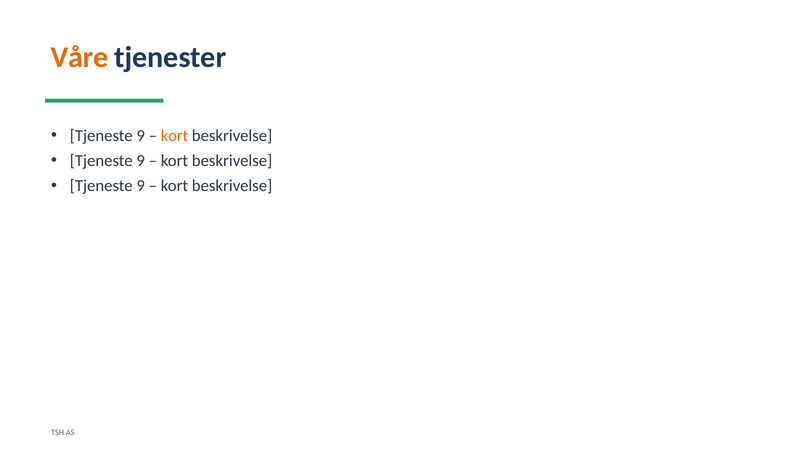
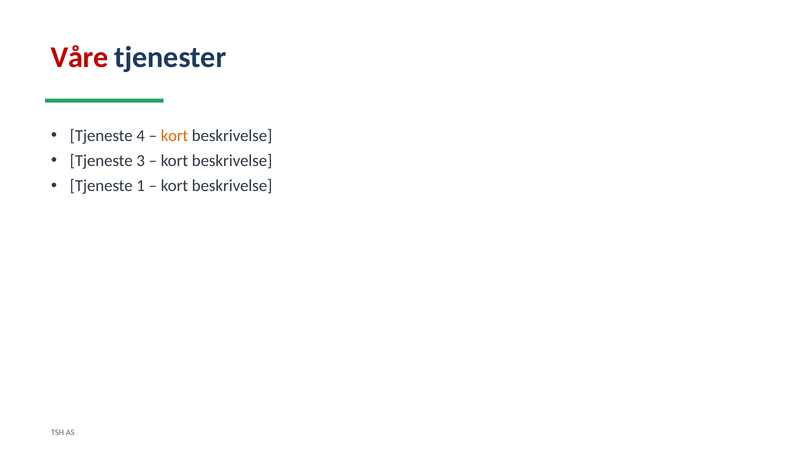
Våre colour: orange -> red
9 at (141, 136): 9 -> 4
9 at (141, 161): 9 -> 3
9 at (141, 186): 9 -> 1
